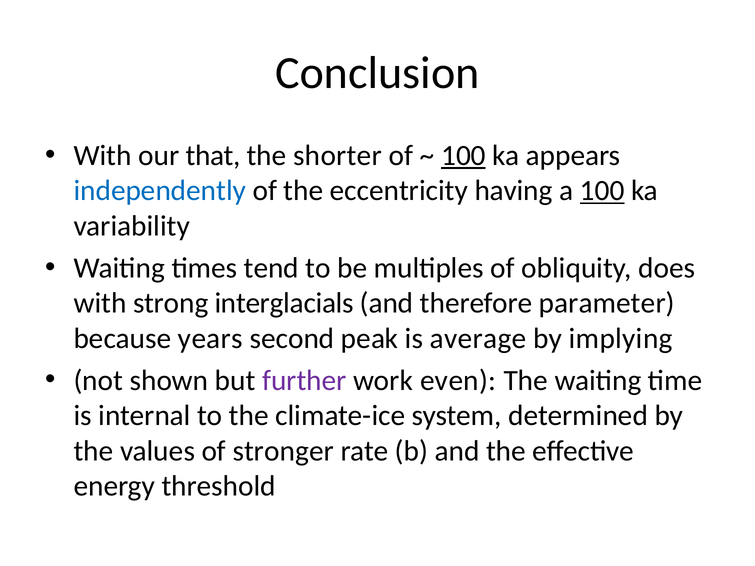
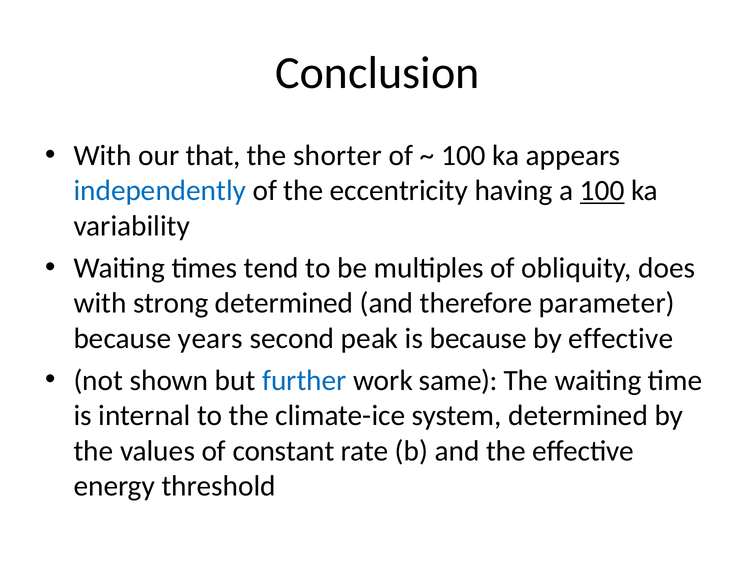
100 at (463, 156) underline: present -> none
strong interglacials: interglacials -> determined
is average: average -> because
by implying: implying -> effective
further colour: purple -> blue
even: even -> same
stronger: stronger -> constant
